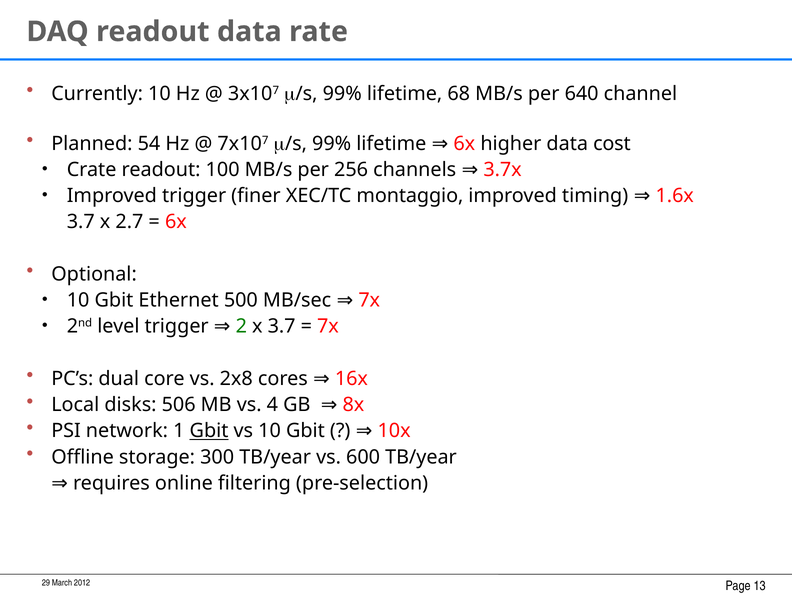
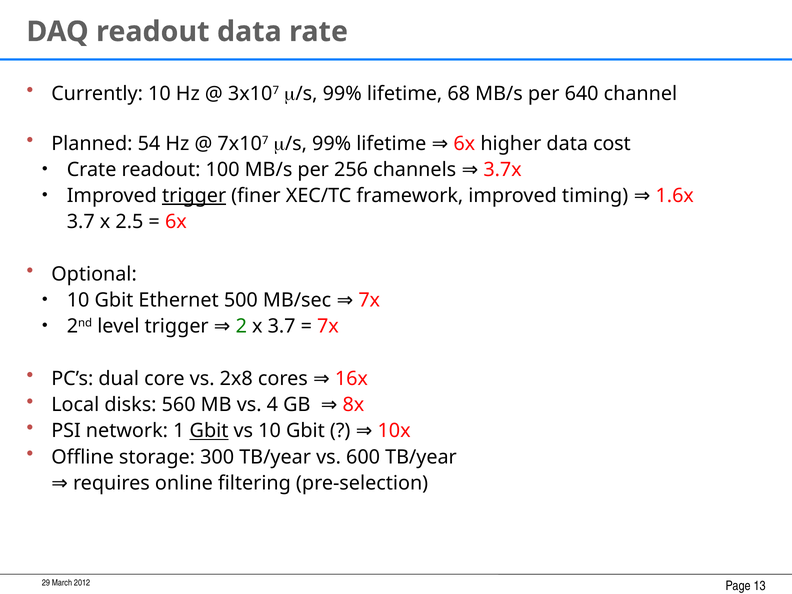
trigger at (194, 196) underline: none -> present
montaggio: montaggio -> framework
2.7: 2.7 -> 2.5
506: 506 -> 560
